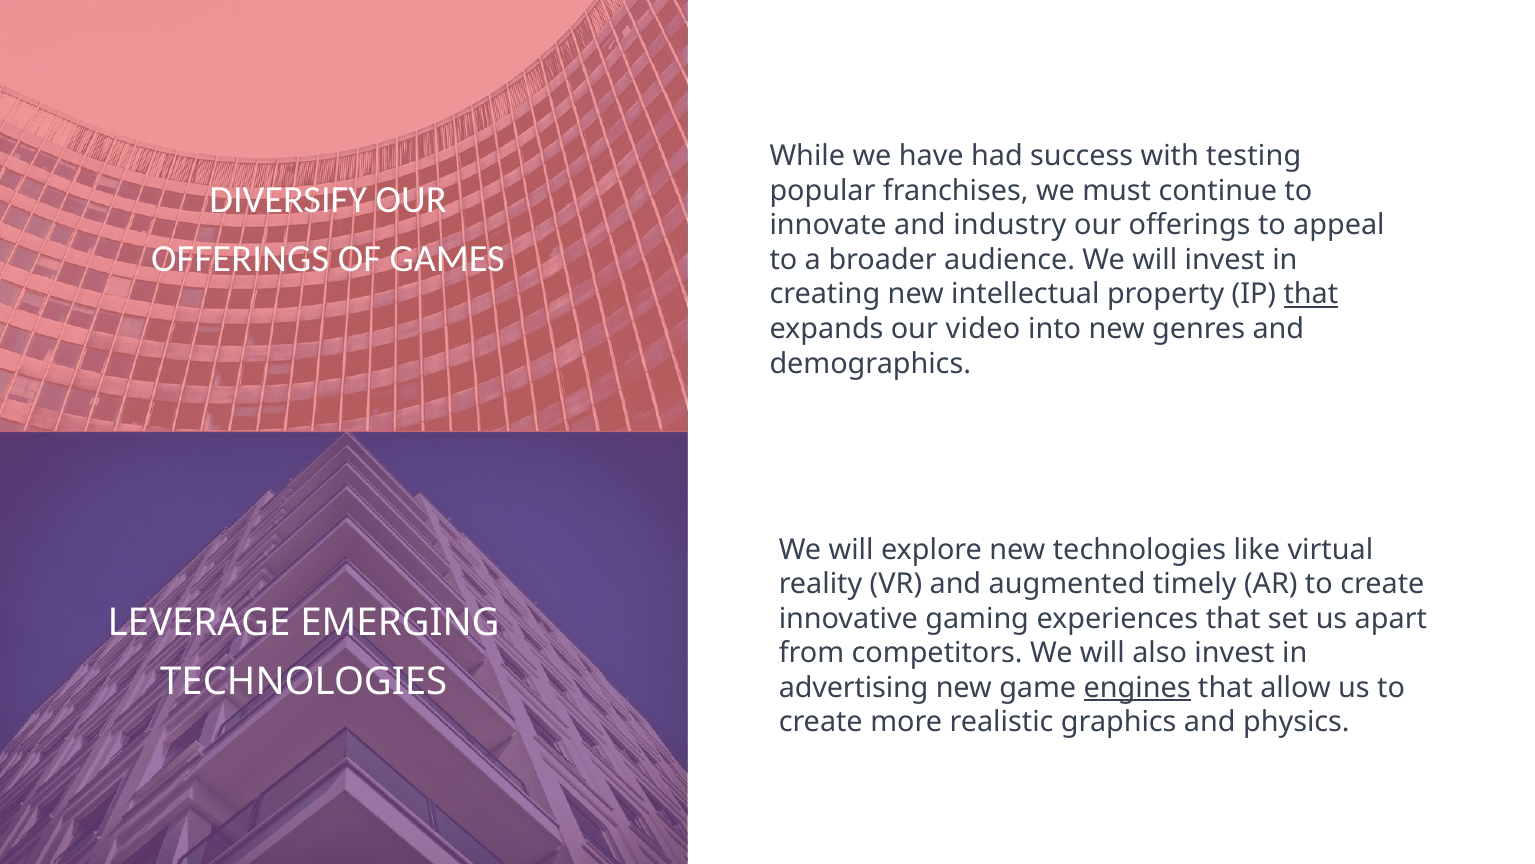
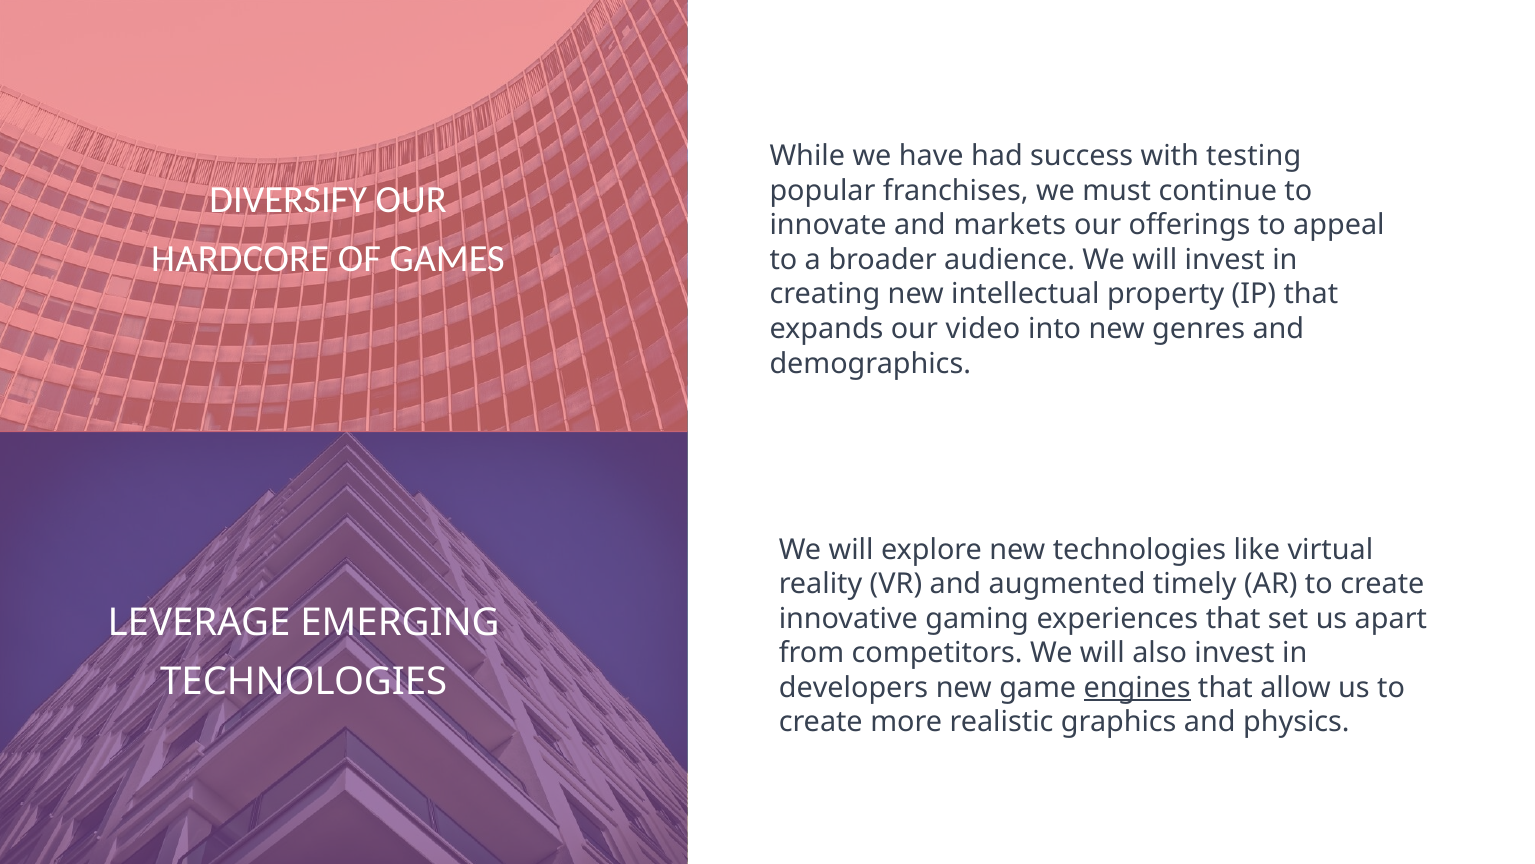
industry: industry -> markets
OFFERINGS at (240, 259): OFFERINGS -> HARDCORE
that at (1311, 294) underline: present -> none
advertising: advertising -> developers
